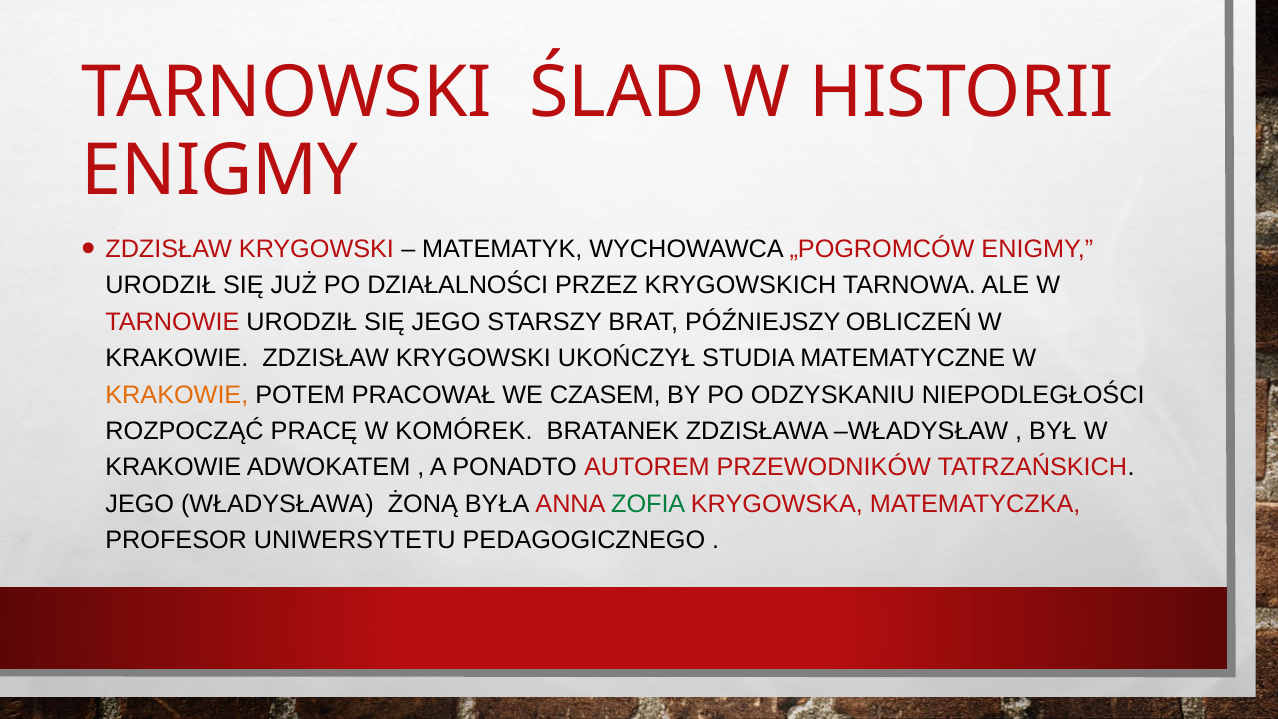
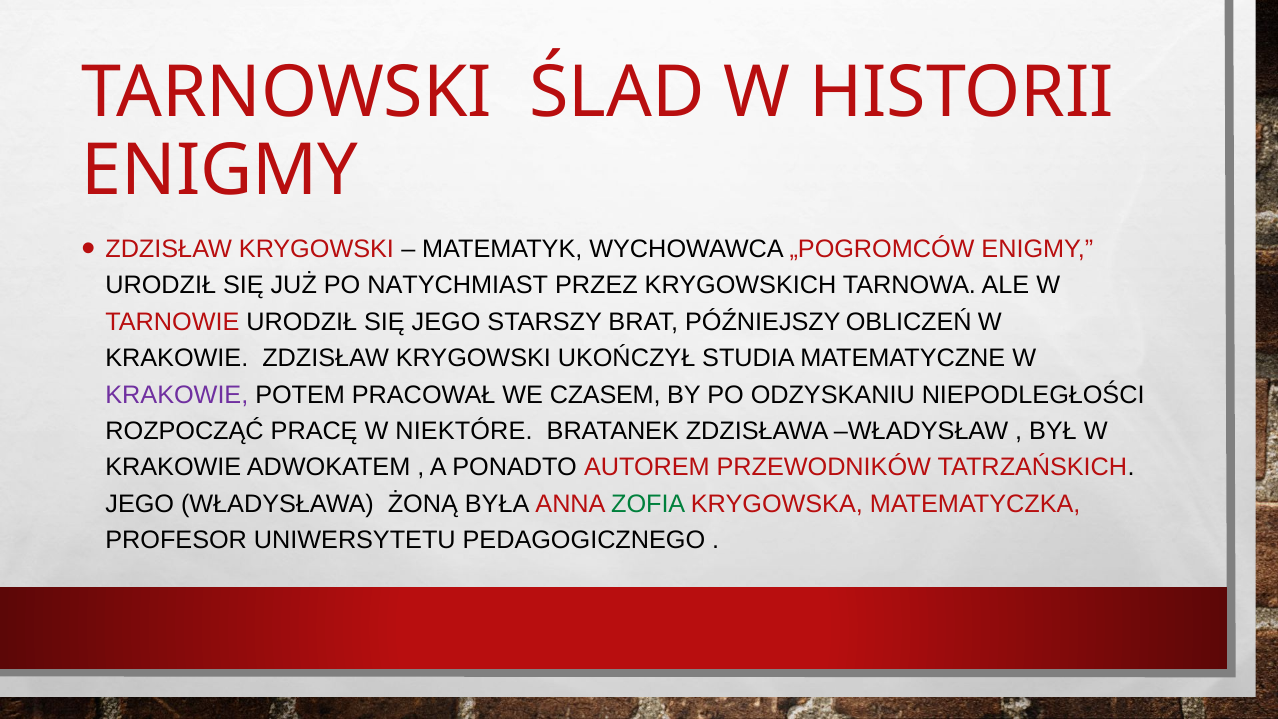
DZIAŁALNOŚCI: DZIAŁALNOŚCI -> NATYCHMIAST
KRAKOWIE at (177, 395) colour: orange -> purple
KOMÓREK: KOMÓREK -> NIEKTÓRE
